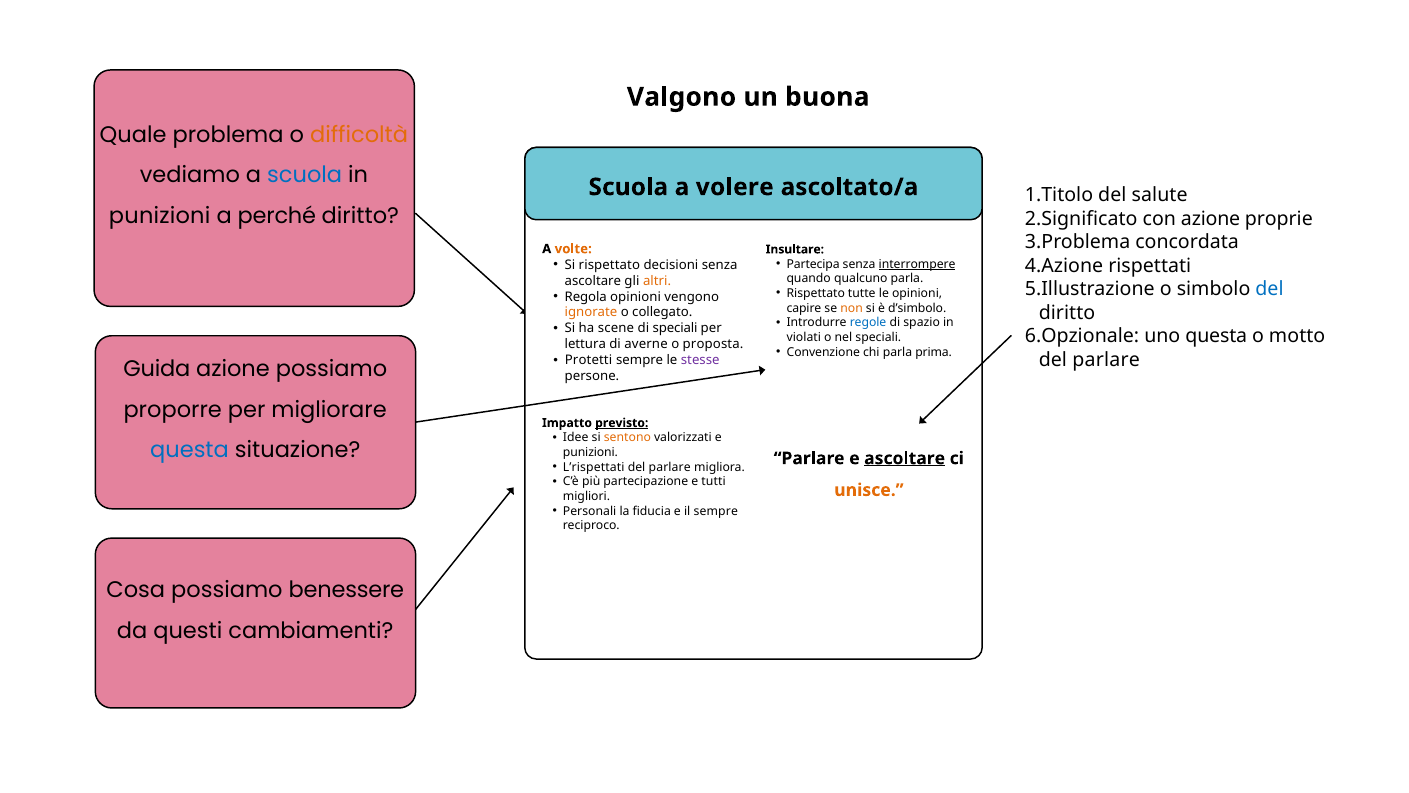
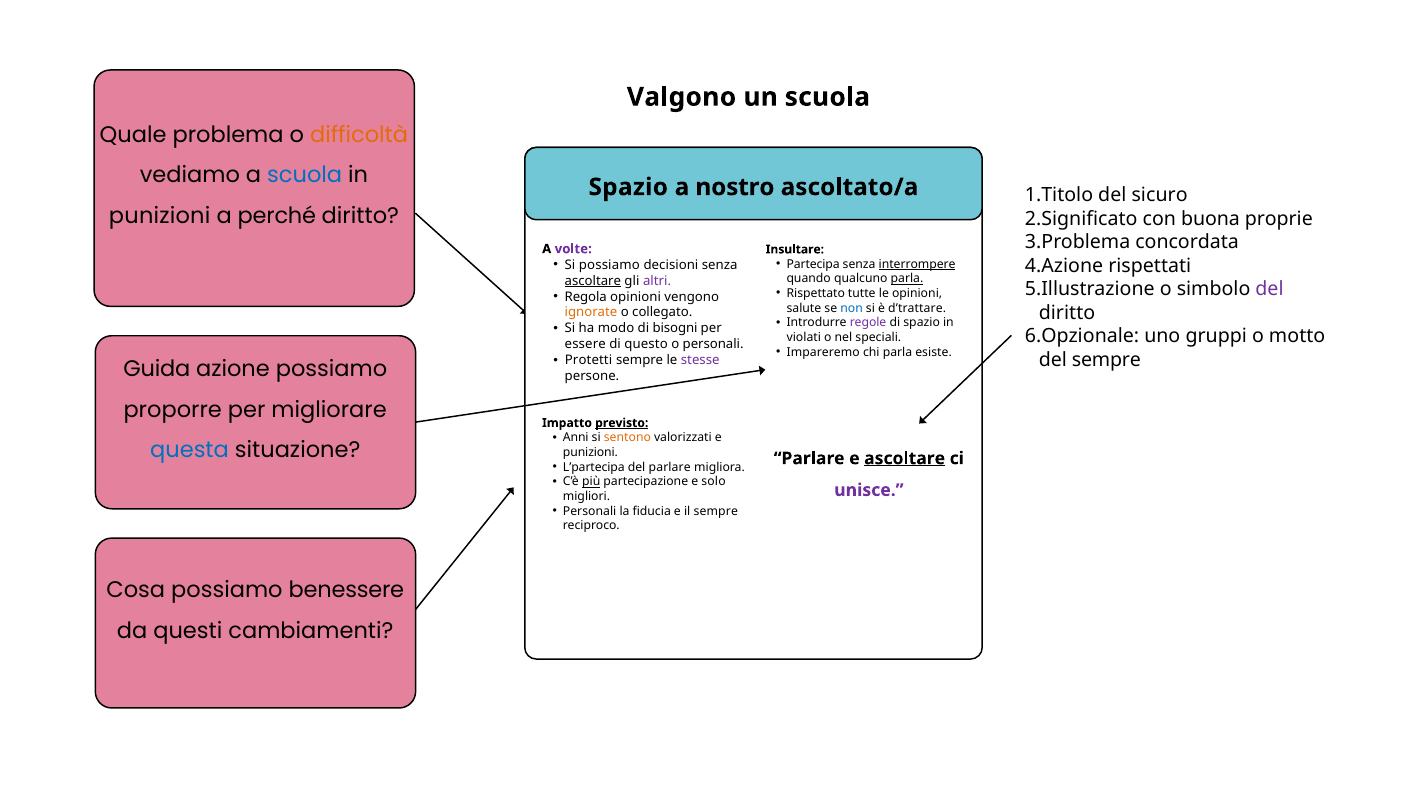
un buona: buona -> scuola
Scuola at (628, 187): Scuola -> Spazio
volere: volere -> nostro
salute: salute -> sicuro
con azione: azione -> buona
volte colour: orange -> purple
Si rispettato: rispettato -> possiamo
parla at (907, 279) underline: none -> present
ascoltare at (593, 281) underline: none -> present
altri colour: orange -> purple
del at (1270, 289) colour: blue -> purple
capire: capire -> salute
non colour: orange -> blue
d’simbolo: d’simbolo -> d’trattare
regole colour: blue -> purple
scene: scene -> modo
di speciali: speciali -> bisogni
uno questa: questa -> gruppi
lettura: lettura -> essere
averne: averne -> questo
o proposta: proposta -> personali
Convenzione: Convenzione -> Impareremo
prima: prima -> esiste
parlare at (1106, 360): parlare -> sempre
Idee: Idee -> Anni
L’rispettati: L’rispettati -> L’partecipa
più underline: none -> present
tutti: tutti -> solo
unisce colour: orange -> purple
